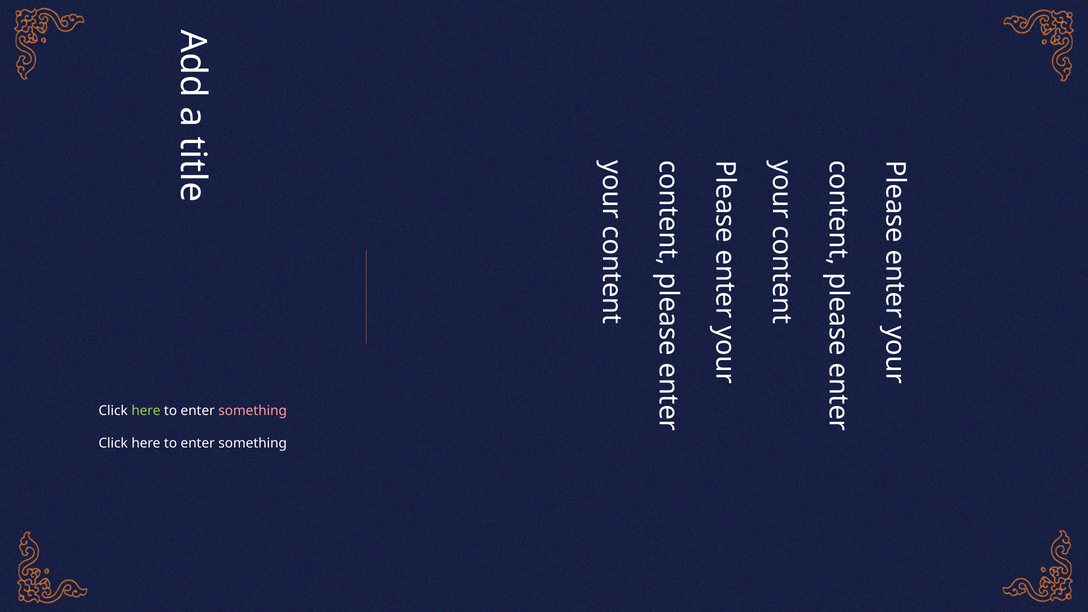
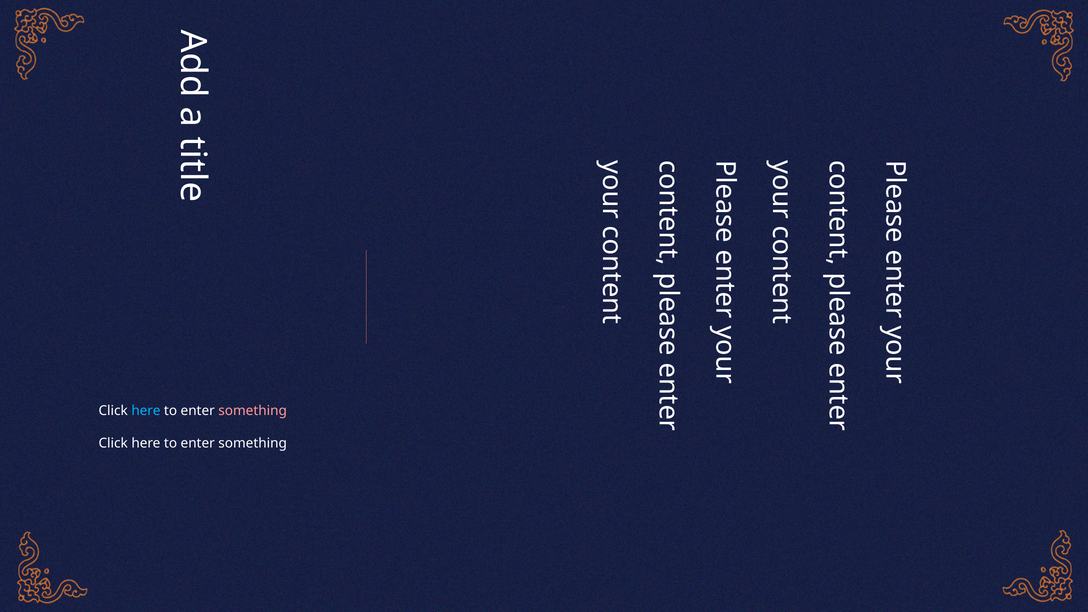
here at (146, 411) colour: light green -> light blue
